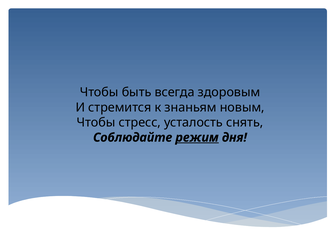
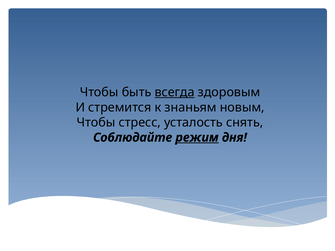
всегда underline: none -> present
